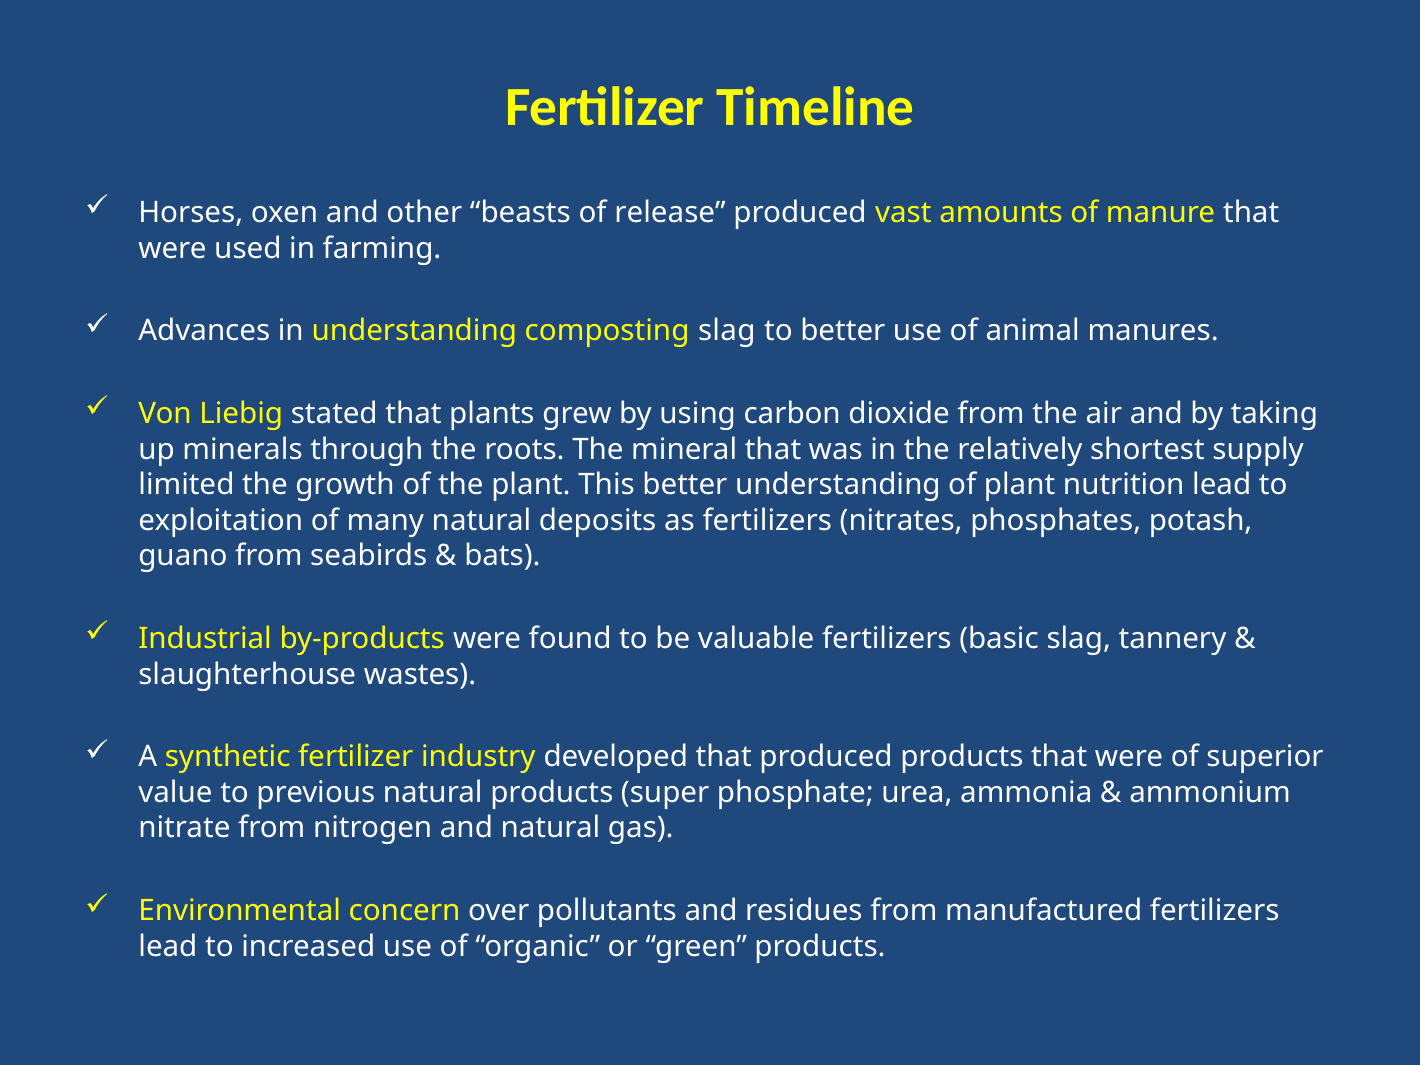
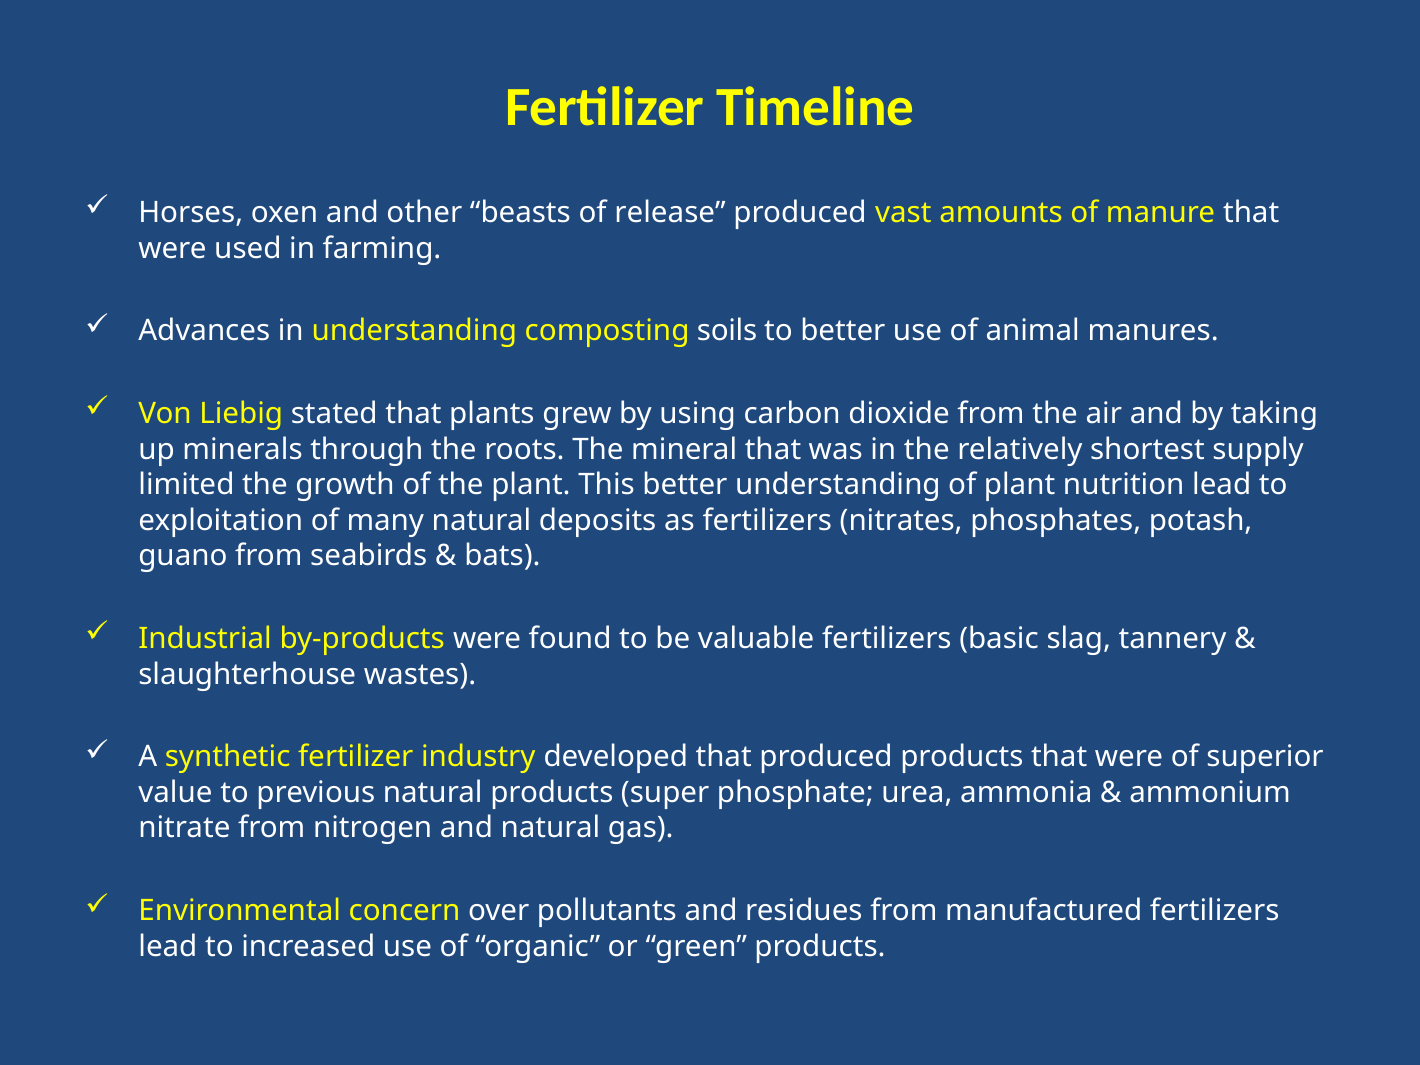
composting slag: slag -> soils
